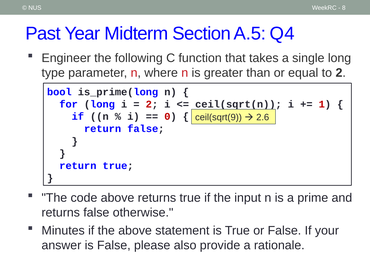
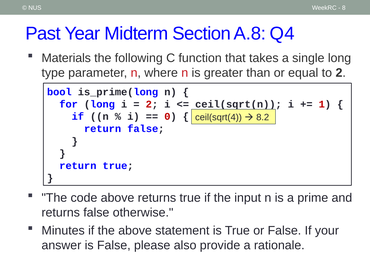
A.5: A.5 -> A.8
Engineer: Engineer -> Materials
ceil(sqrt(9: ceil(sqrt(9 -> ceil(sqrt(4
2.6: 2.6 -> 8.2
